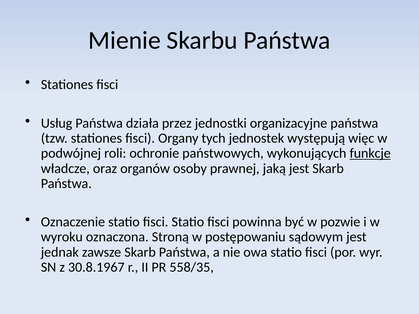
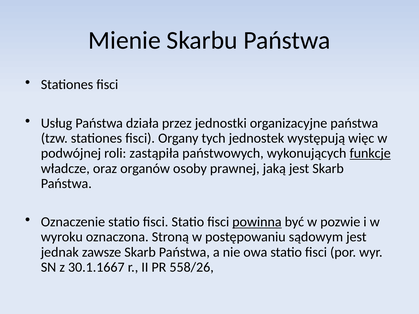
ochronie: ochronie -> zastąpiła
powinna underline: none -> present
30.8.1967: 30.8.1967 -> 30.1.1667
558/35: 558/35 -> 558/26
